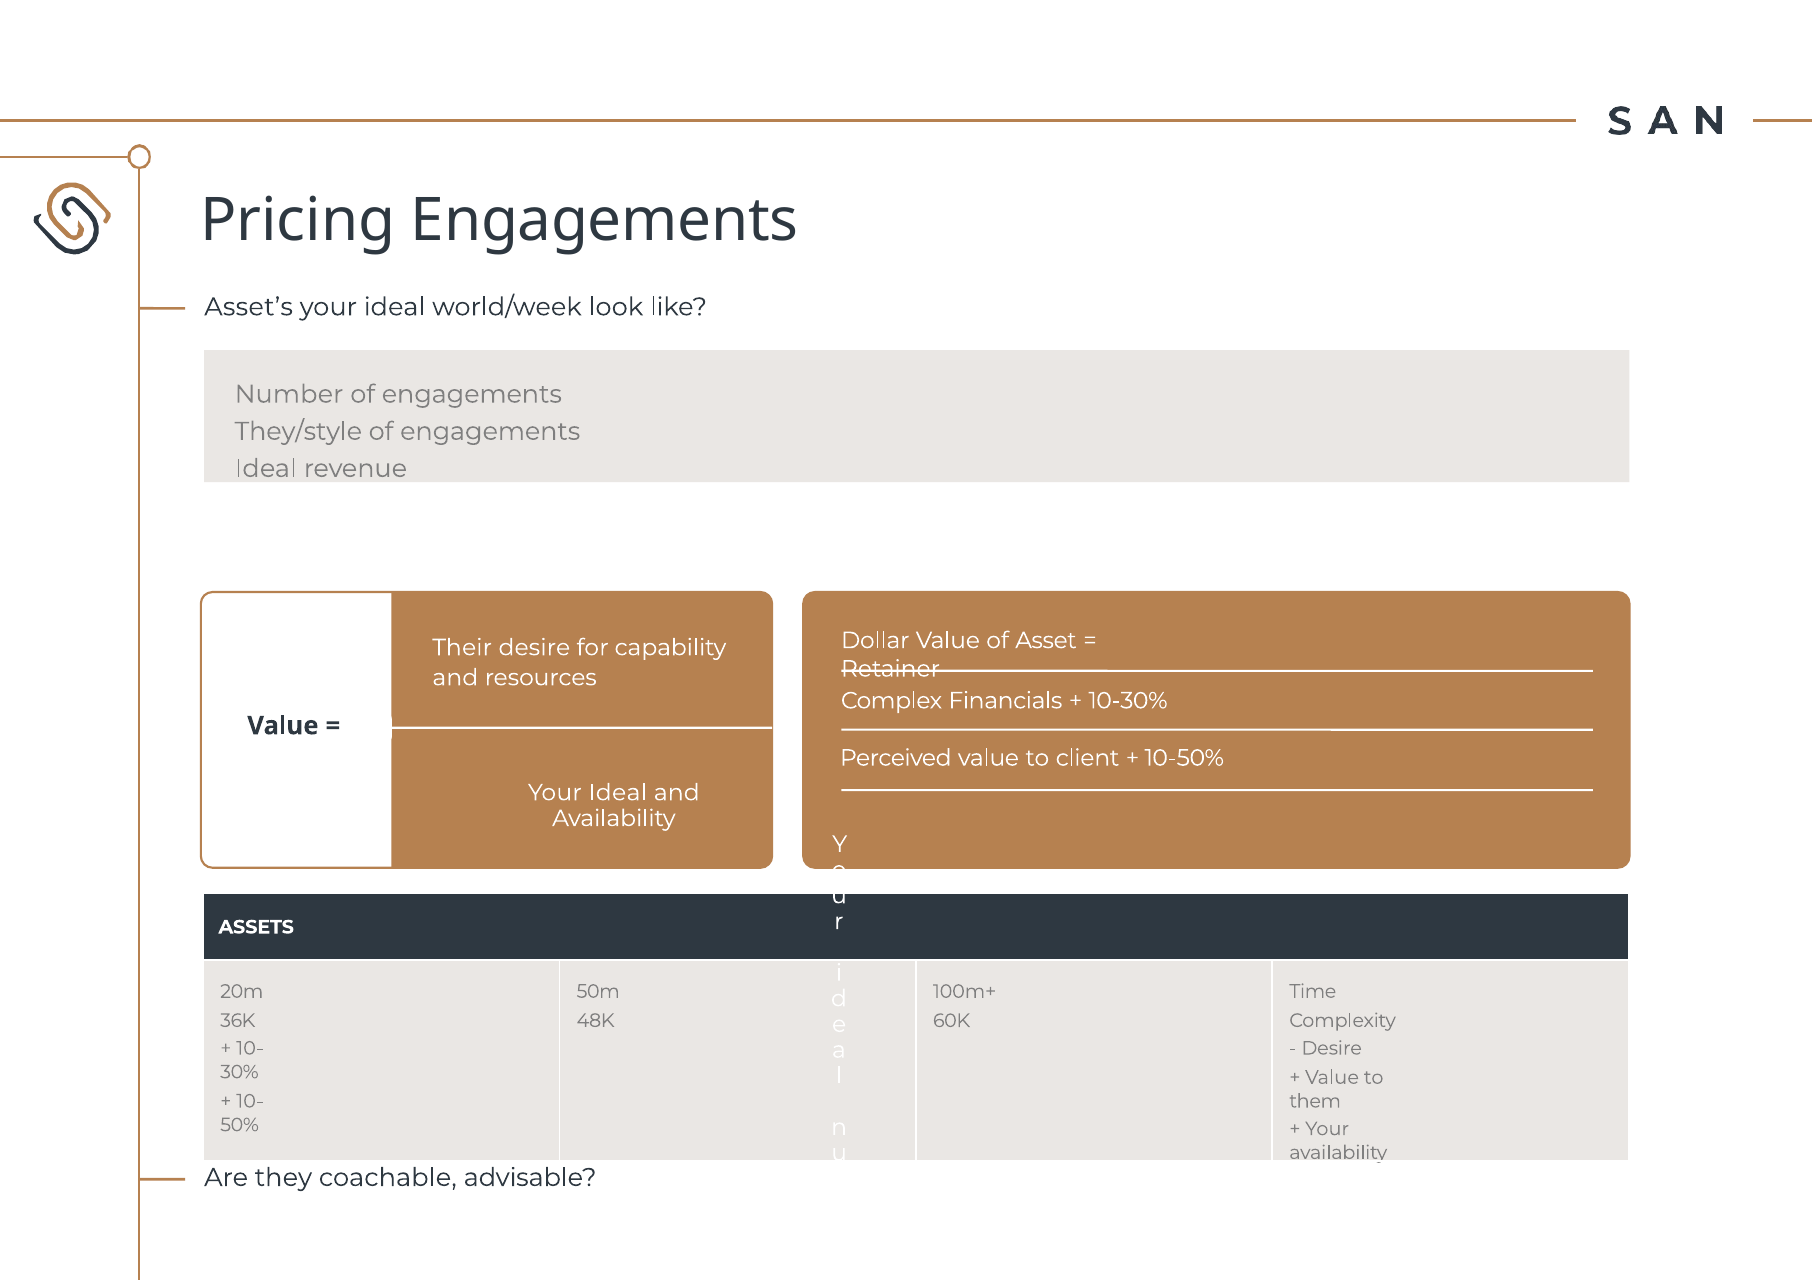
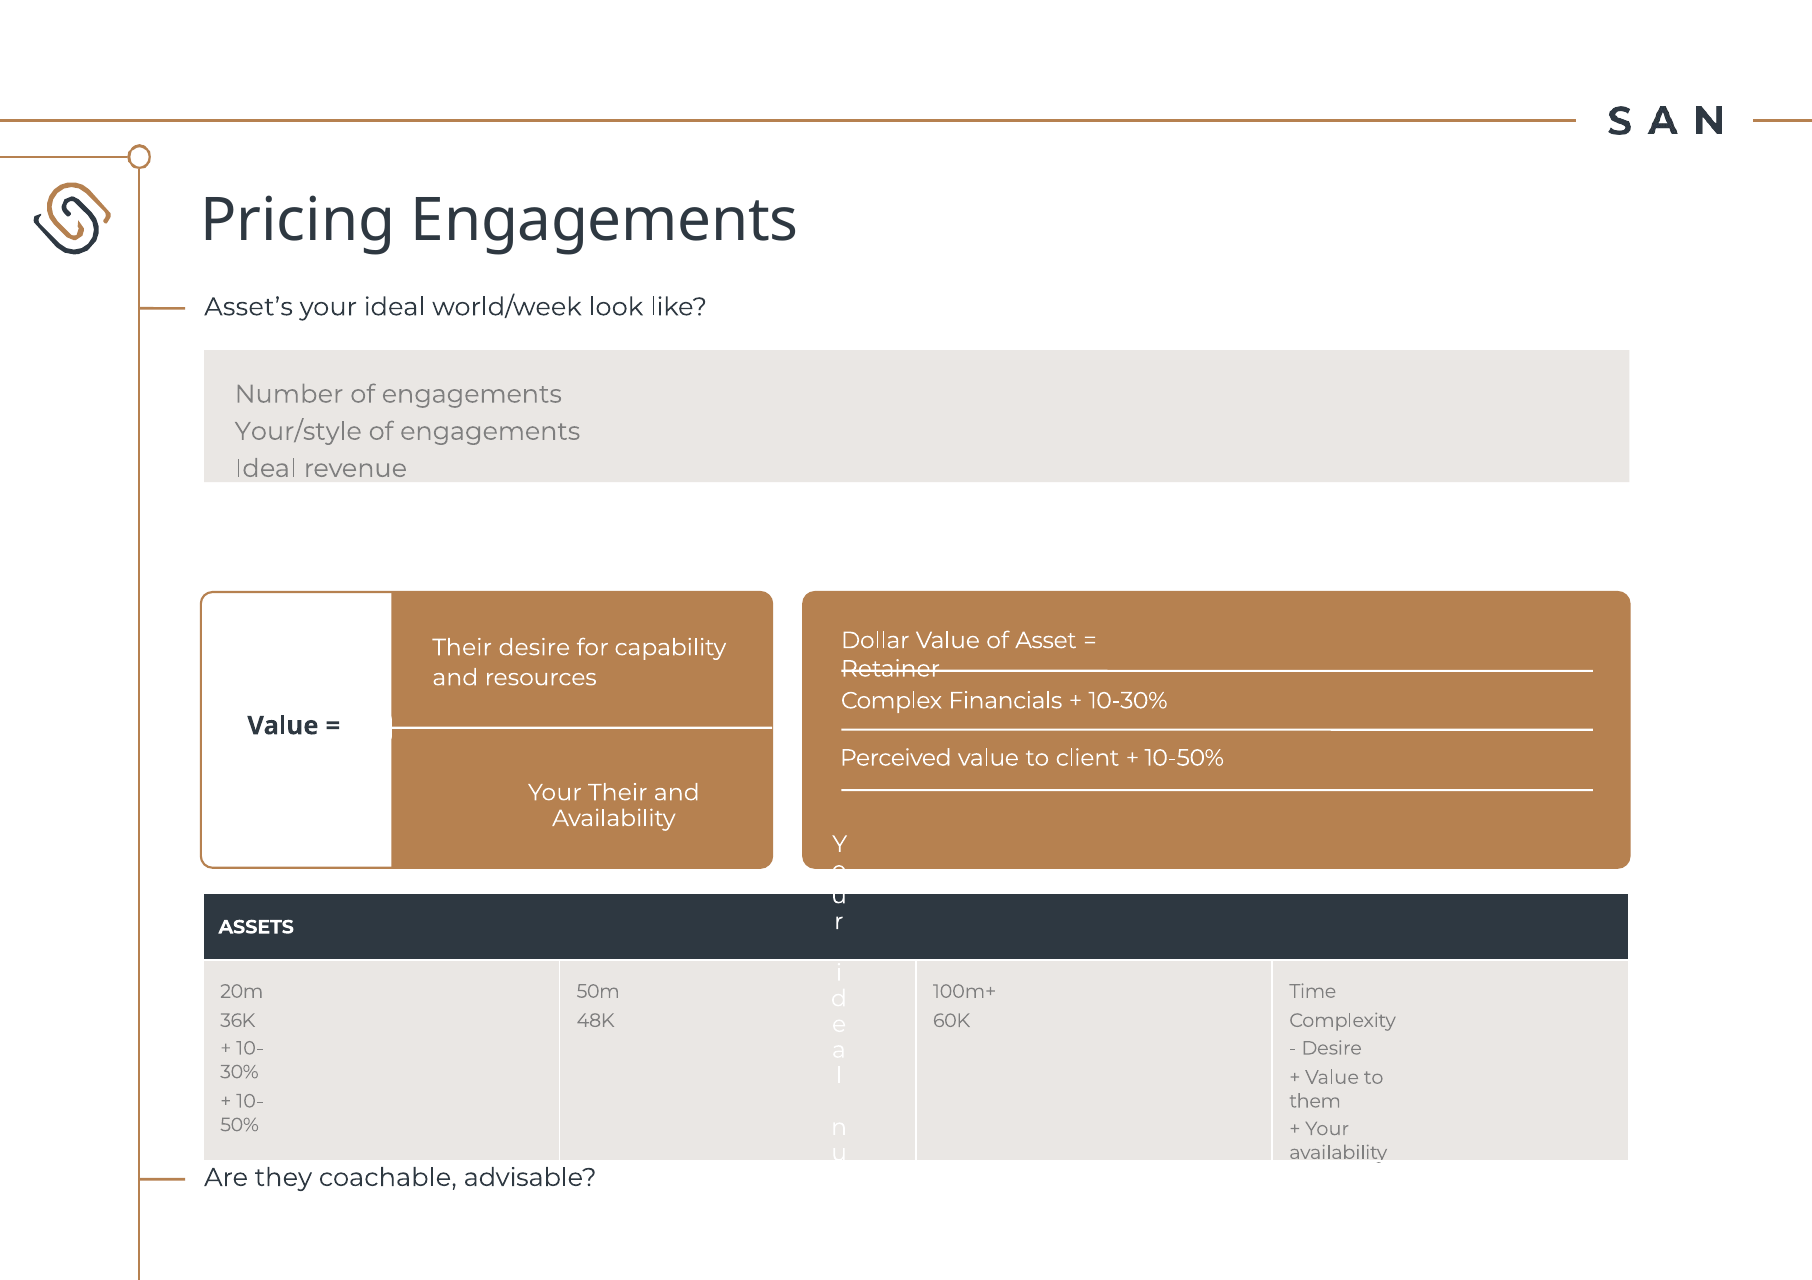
They/style: They/style -> Your/style
Ideal at (618, 793): Ideal -> Their
